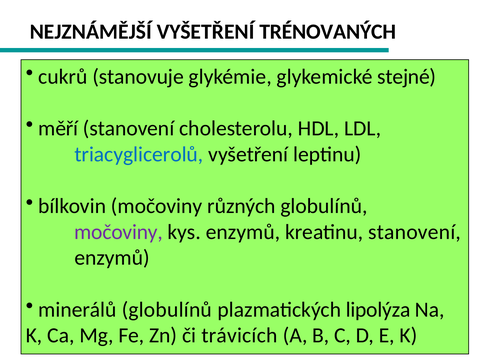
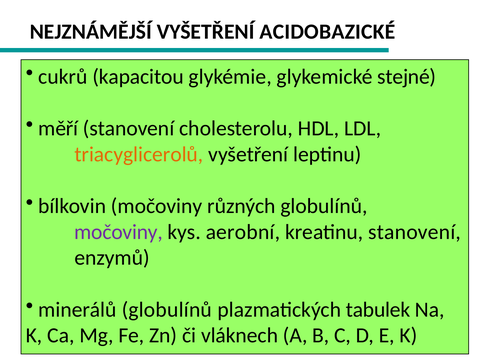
TRÉNOVANÝCH: TRÉNOVANÝCH -> ACIDOBAZICKÉ
stanovuje: stanovuje -> kapacitou
triacyglicerolů colour: blue -> orange
kys enzymů: enzymů -> aerobní
lipolýza: lipolýza -> tabulek
trávicích: trávicích -> vláknech
